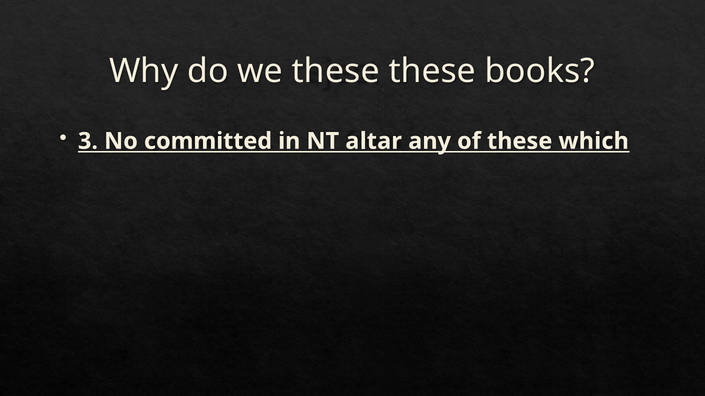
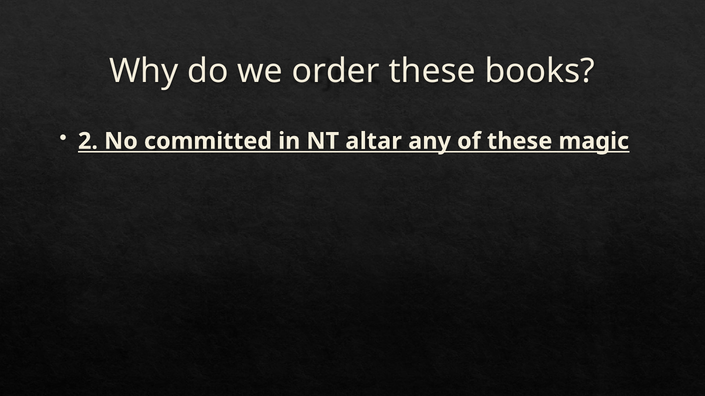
we these: these -> order
3: 3 -> 2
which: which -> magic
